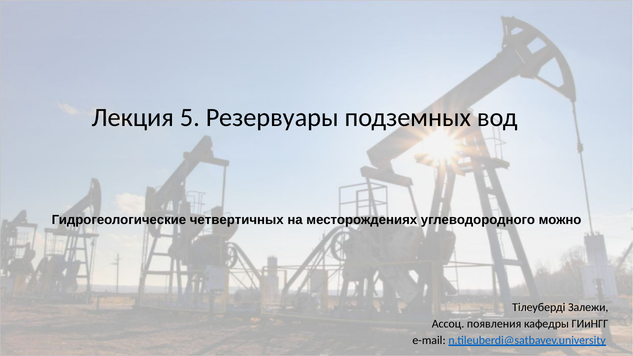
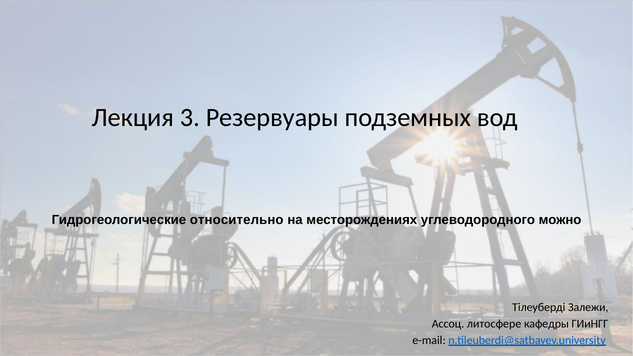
5: 5 -> 3
четвертичных: четвертичных -> относительно
появления: появления -> литосфере
